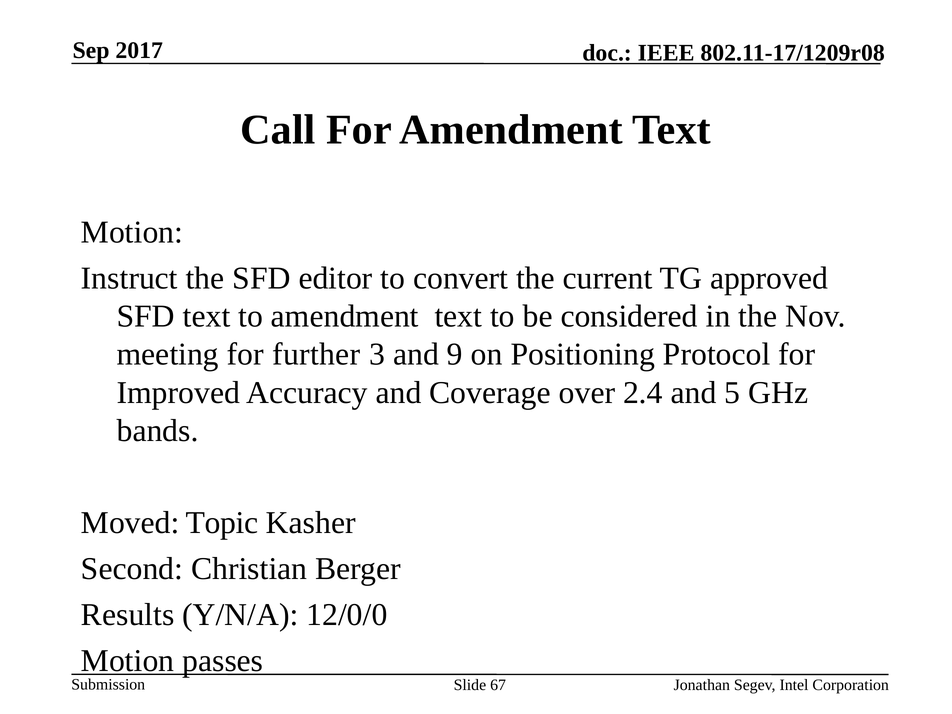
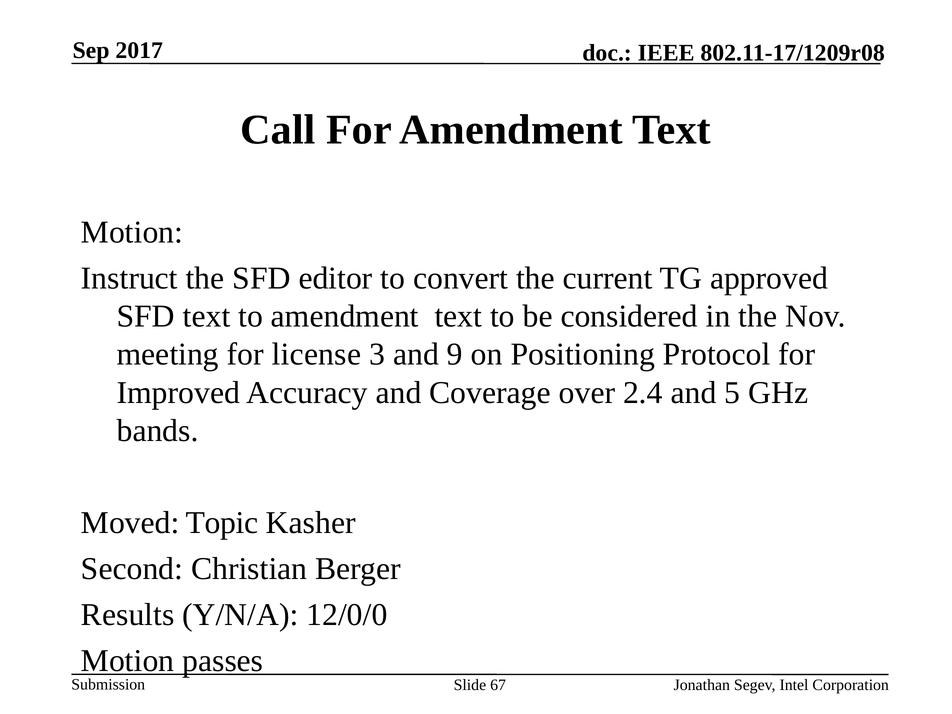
further: further -> license
